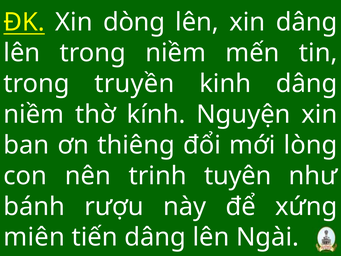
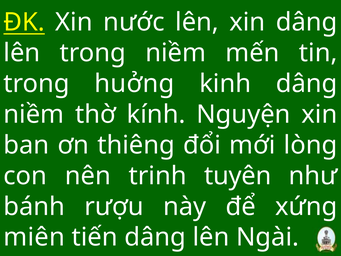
dòng: dòng -> nước
truyền: truyền -> huởng
